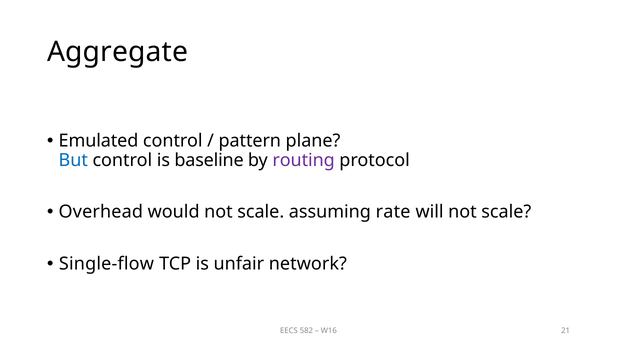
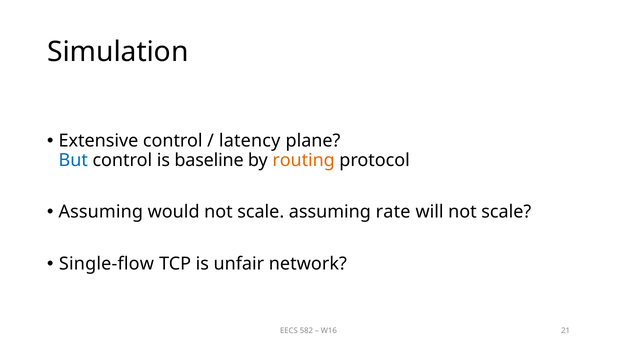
Aggregate: Aggregate -> Simulation
Emulated: Emulated -> Extensive
pattern: pattern -> latency
routing colour: purple -> orange
Overhead at (101, 212): Overhead -> Assuming
